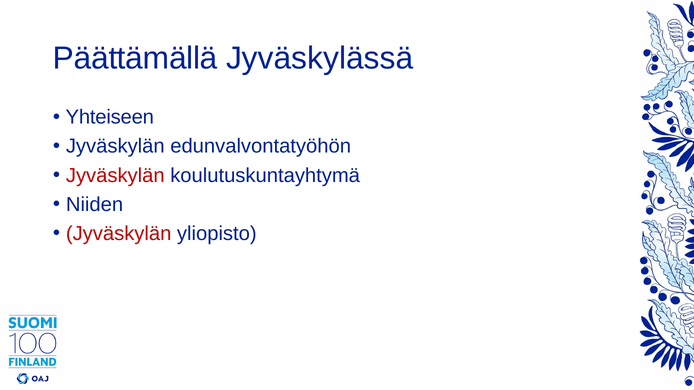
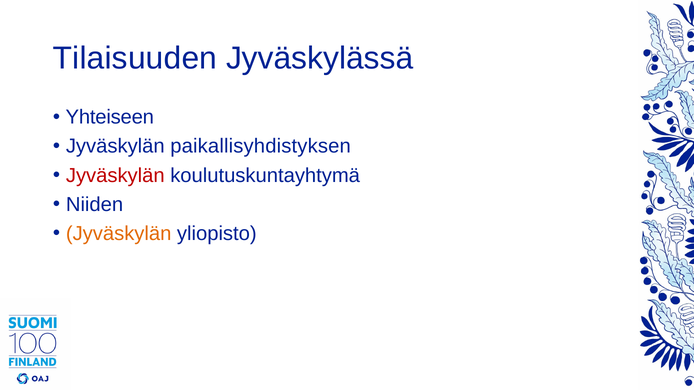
Päättämällä: Päättämällä -> Tilaisuuden
edunvalvontatyöhön: edunvalvontatyöhön -> paikallisyhdistyksen
Jyväskylän at (119, 234) colour: red -> orange
